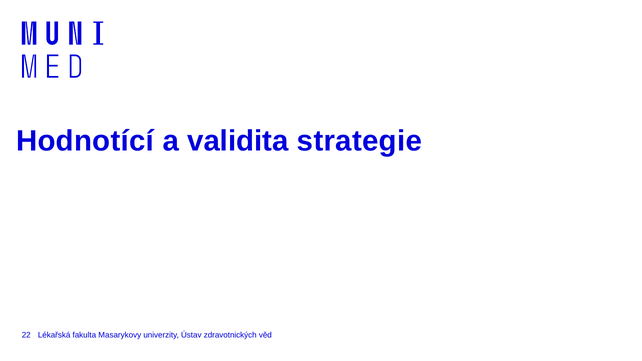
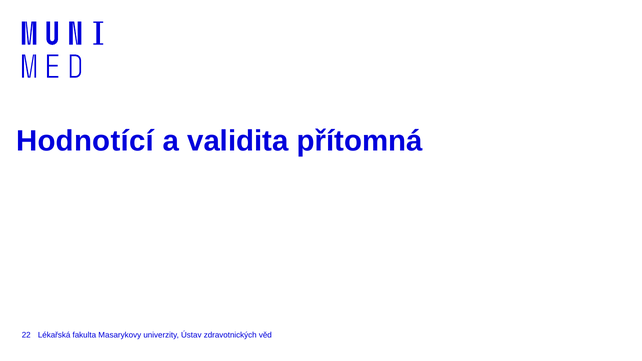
strategie: strategie -> přítomná
